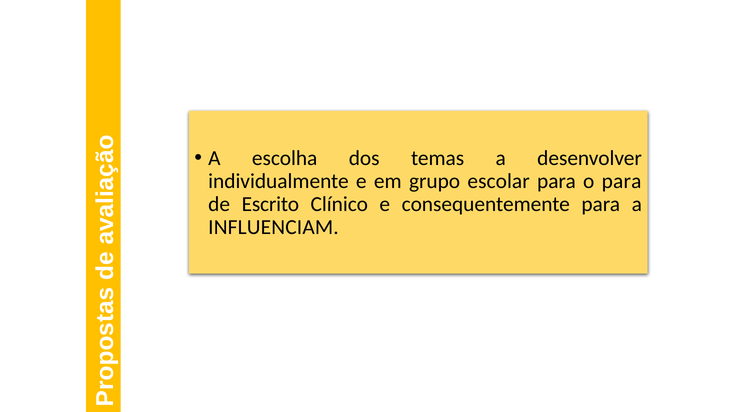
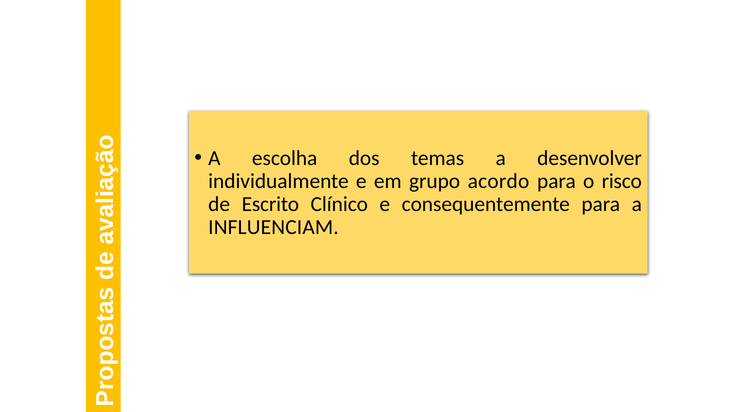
escolar: escolar -> acordo
o para: para -> risco
